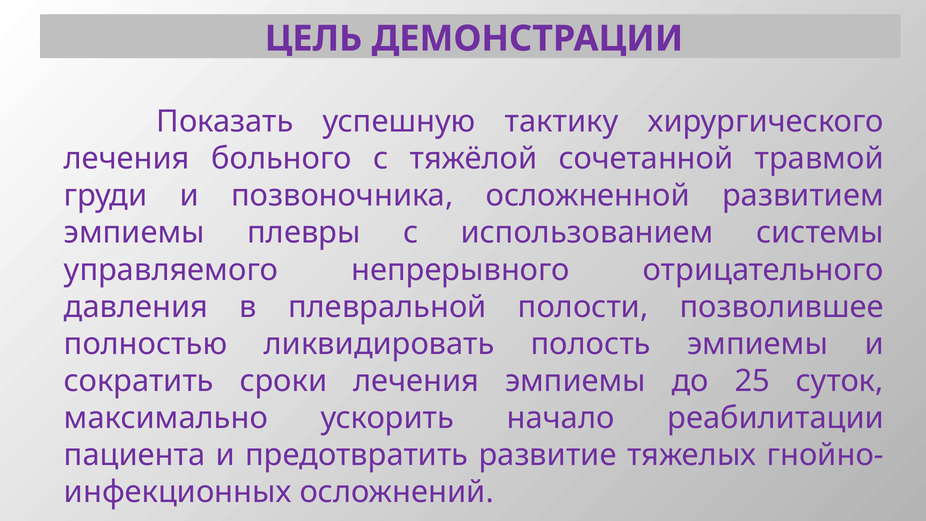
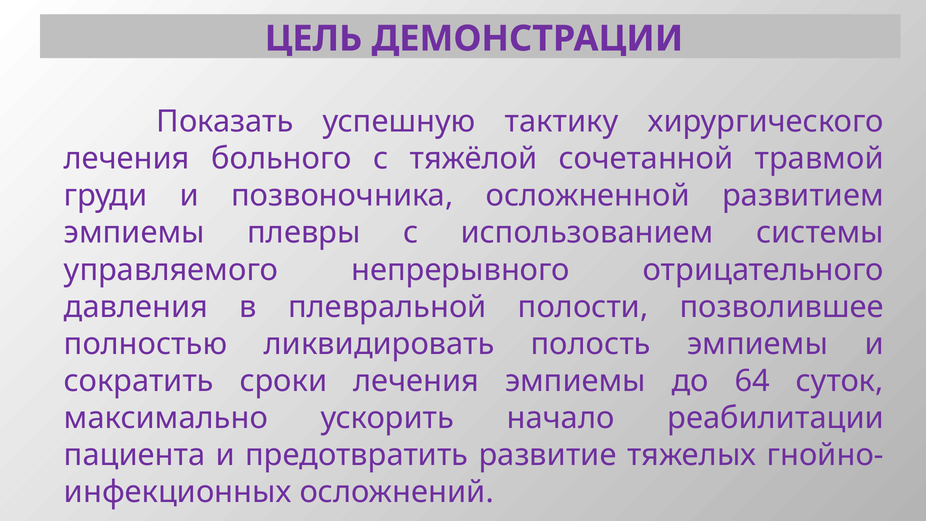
25: 25 -> 64
